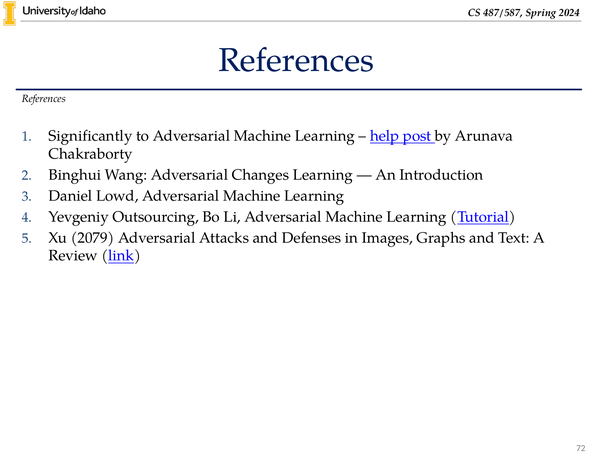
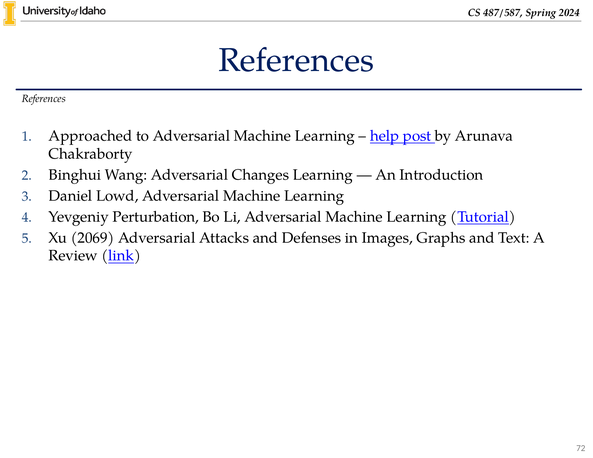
Significantly: Significantly -> Approached
Outsourcing: Outsourcing -> Perturbation
2079: 2079 -> 2069
